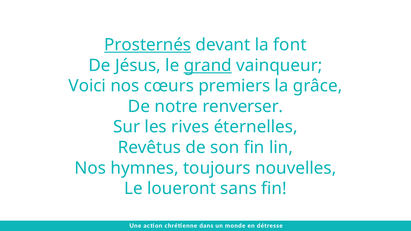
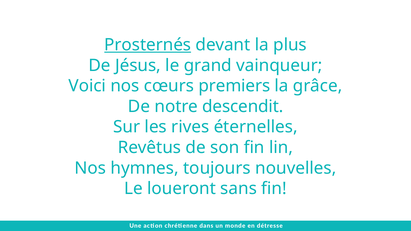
font: font -> plus
grand underline: present -> none
renverser: renverser -> descendit
